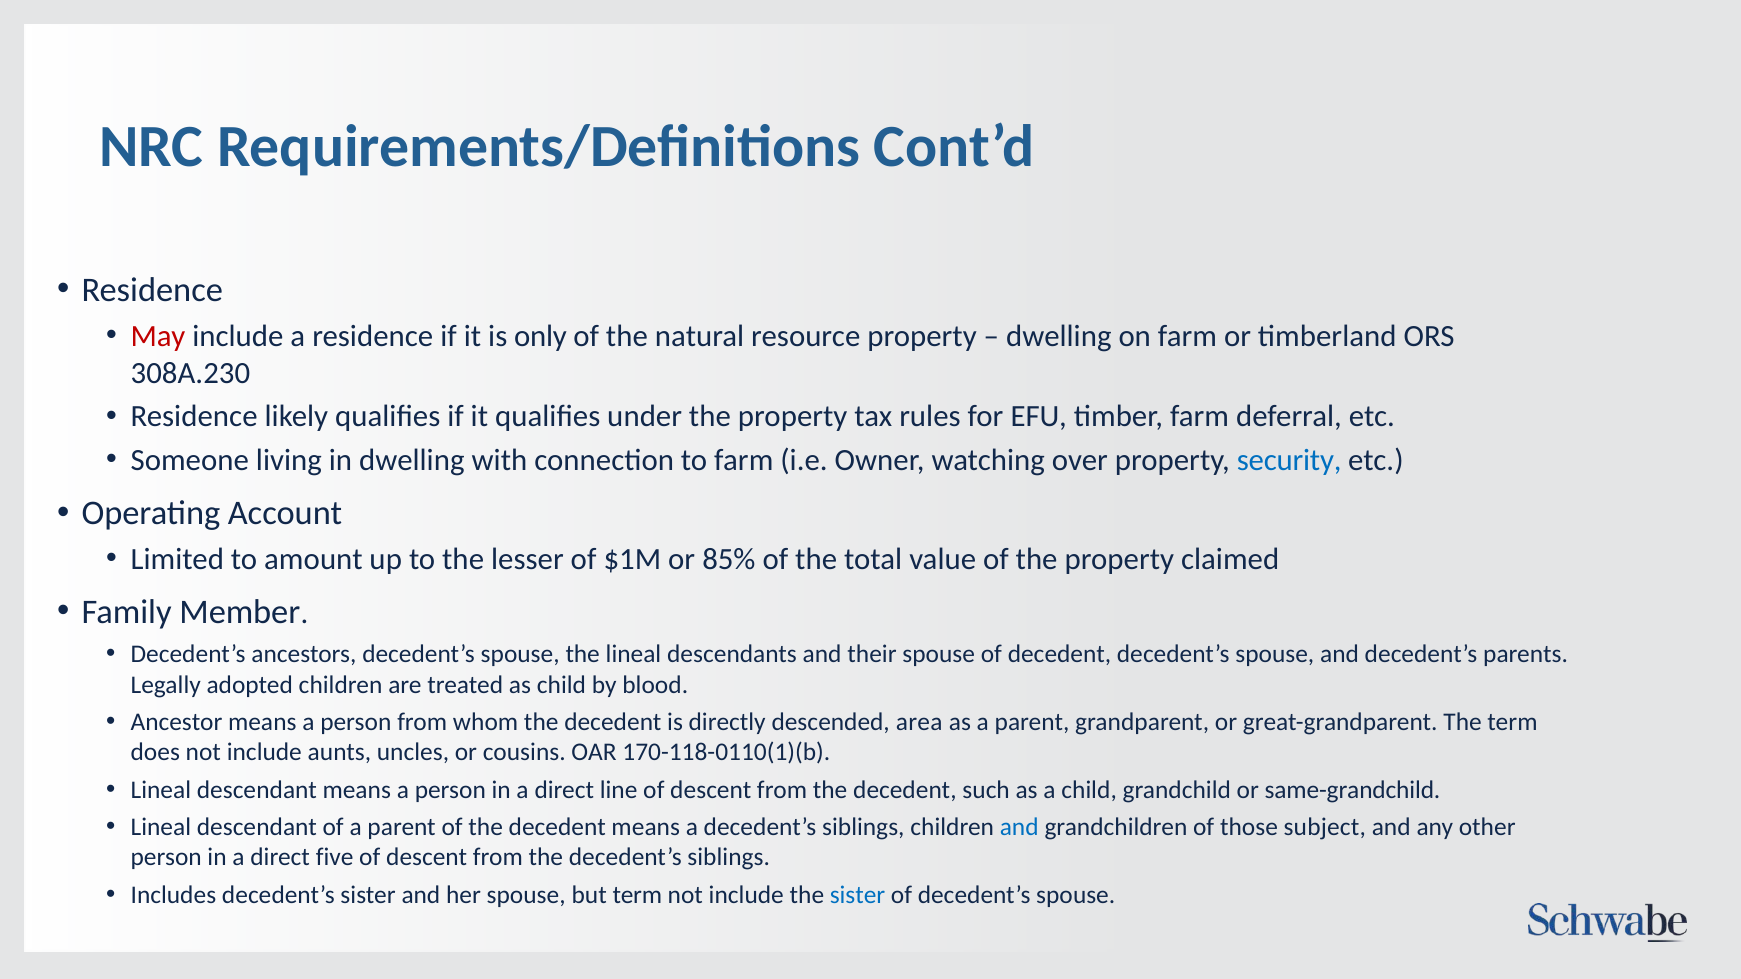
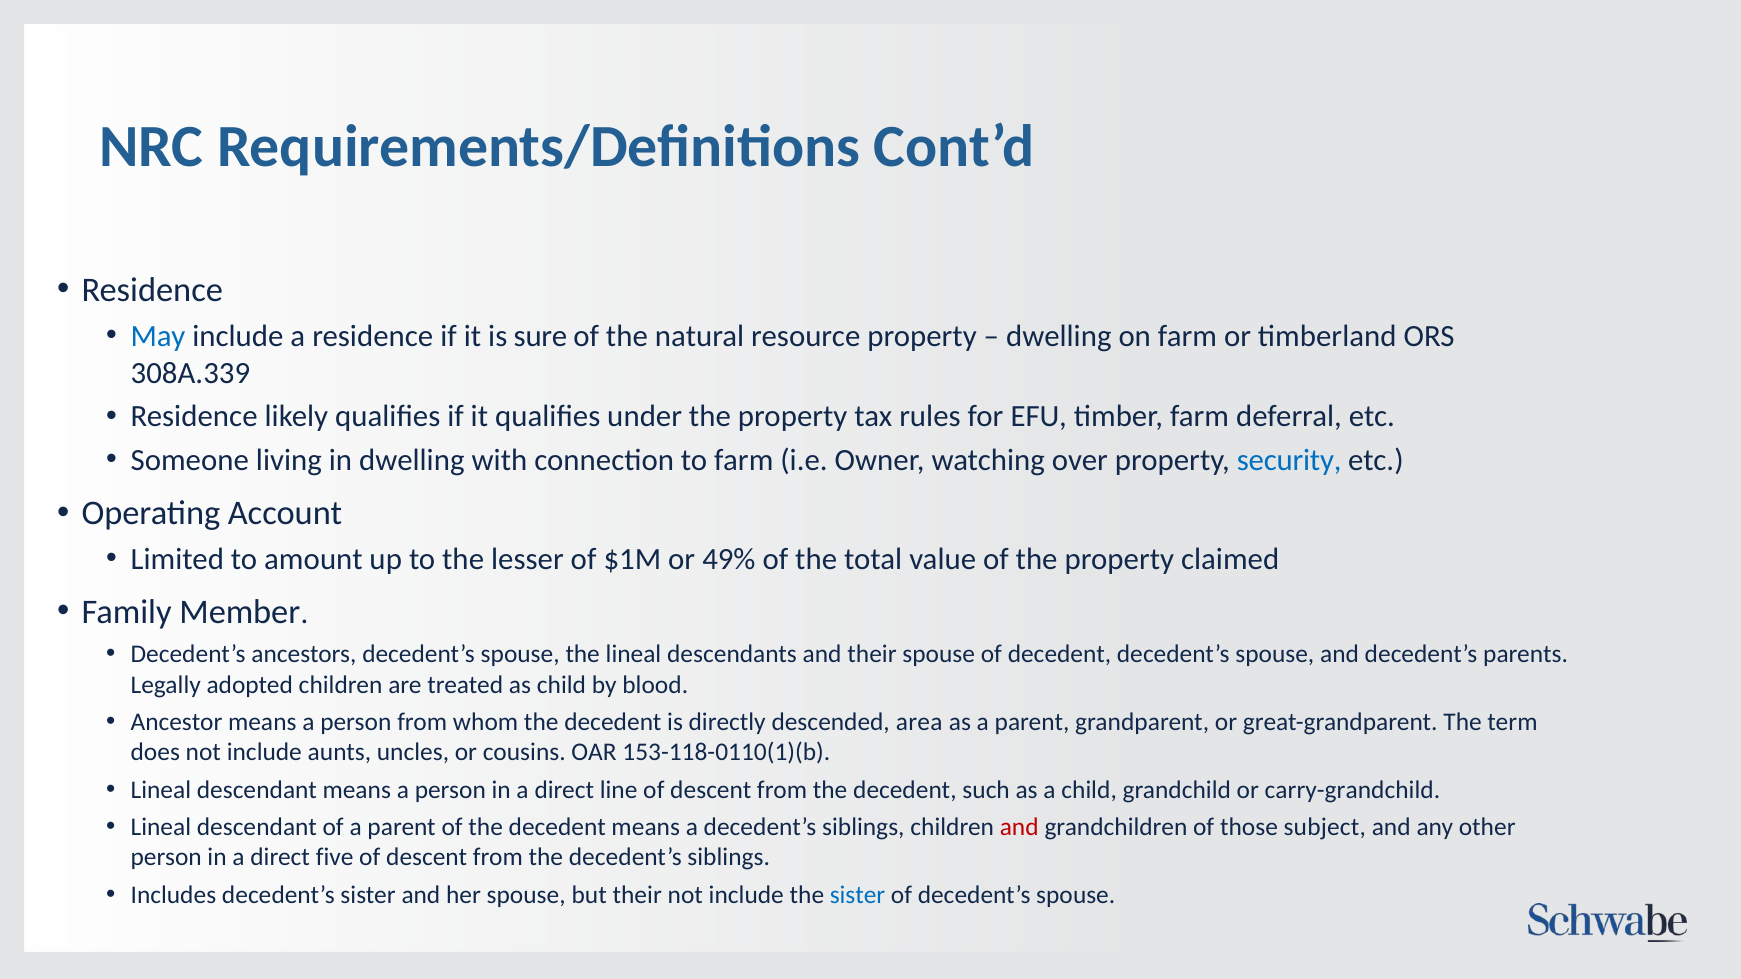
May colour: red -> blue
only: only -> sure
308A.230: 308A.230 -> 308A.339
85%: 85% -> 49%
170-118-0110(1)(b: 170-118-0110(1)(b -> 153-118-0110(1)(b
same-grandchild: same-grandchild -> carry-grandchild
and at (1019, 827) colour: blue -> red
but term: term -> their
